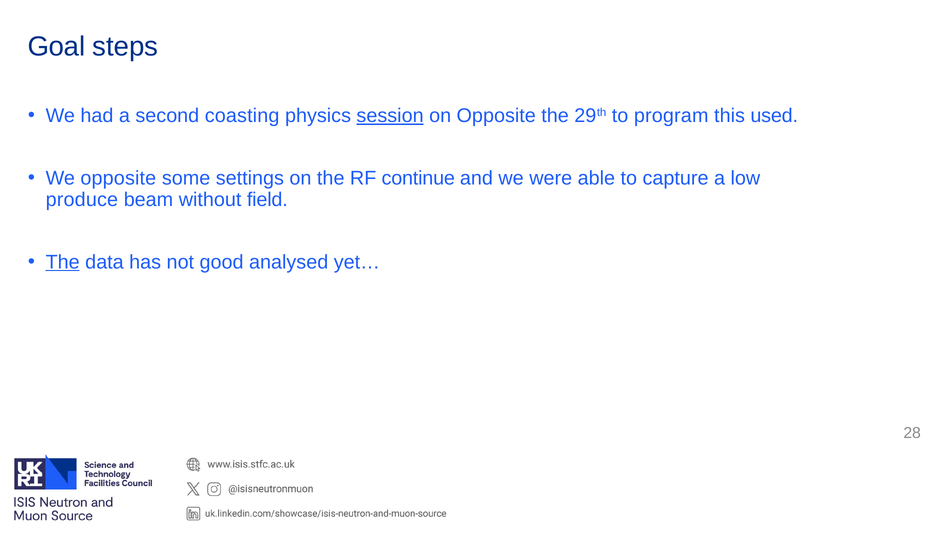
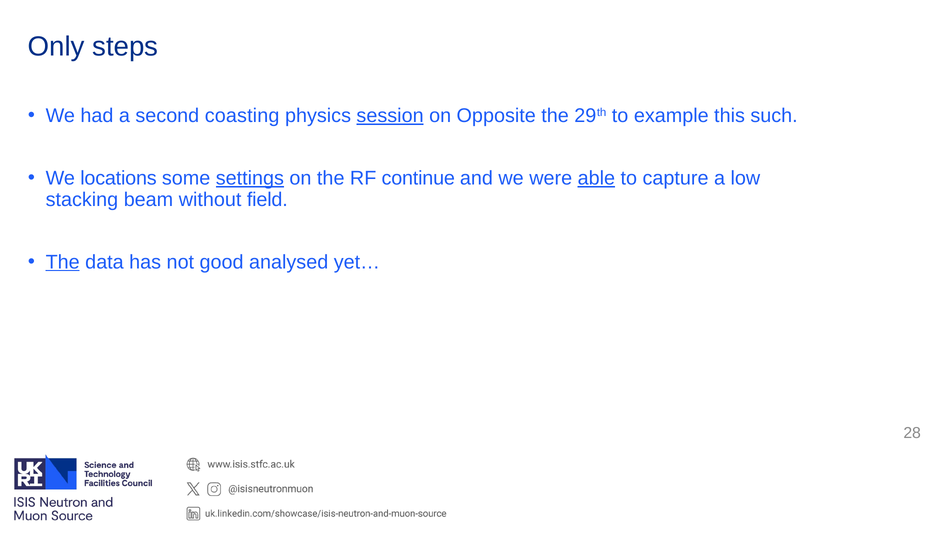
Goal: Goal -> Only
program: program -> example
used: used -> such
We opposite: opposite -> locations
settings underline: none -> present
able underline: none -> present
produce: produce -> stacking
